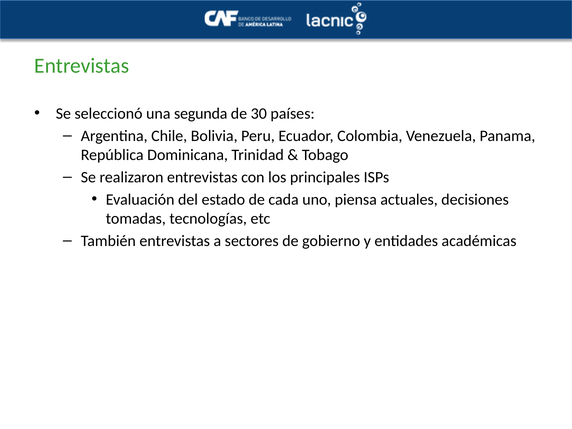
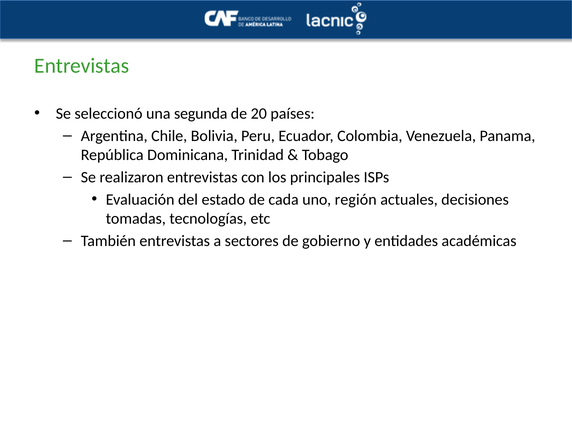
30: 30 -> 20
piensa: piensa -> región
